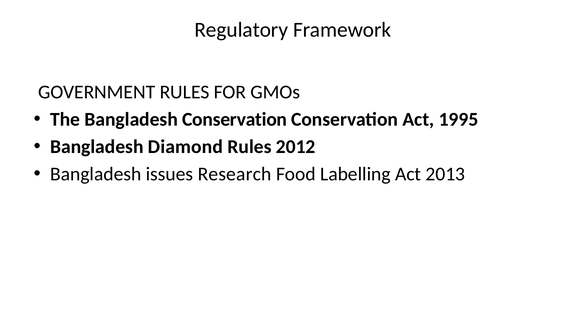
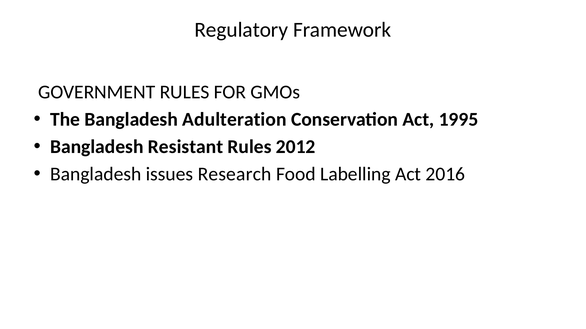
Bangladesh Conservation: Conservation -> Adulteration
Diamond: Diamond -> Resistant
2013: 2013 -> 2016
